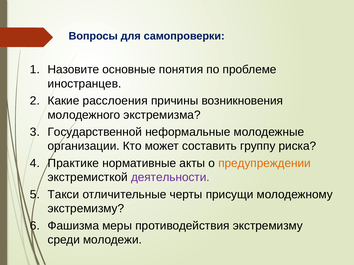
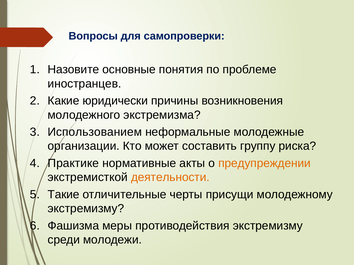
расслоения: расслоения -> юридически
Государственной: Государственной -> Использованием
деятельности colour: purple -> orange
Такси: Такси -> Такие
